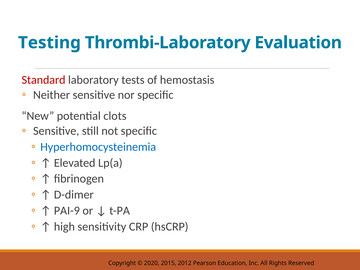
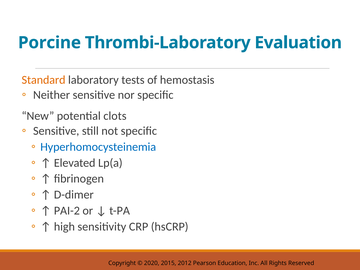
Testing: Testing -> Porcine
Standard colour: red -> orange
I-9: I-9 -> I-2
